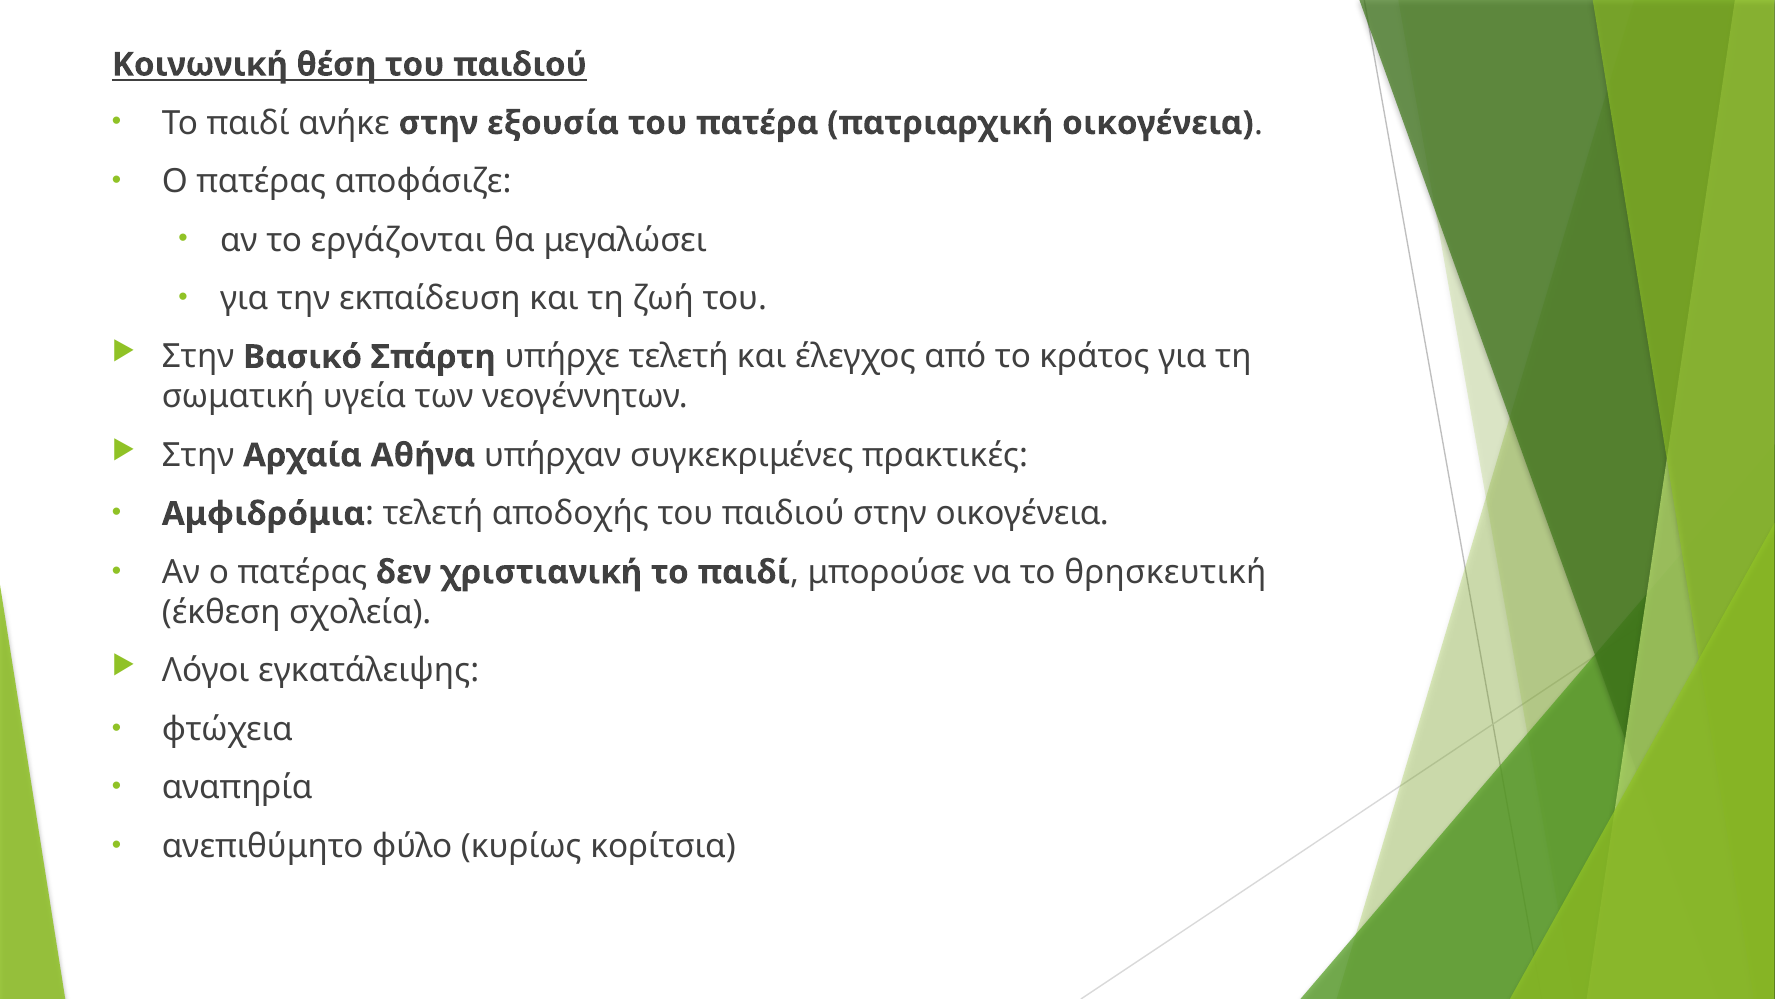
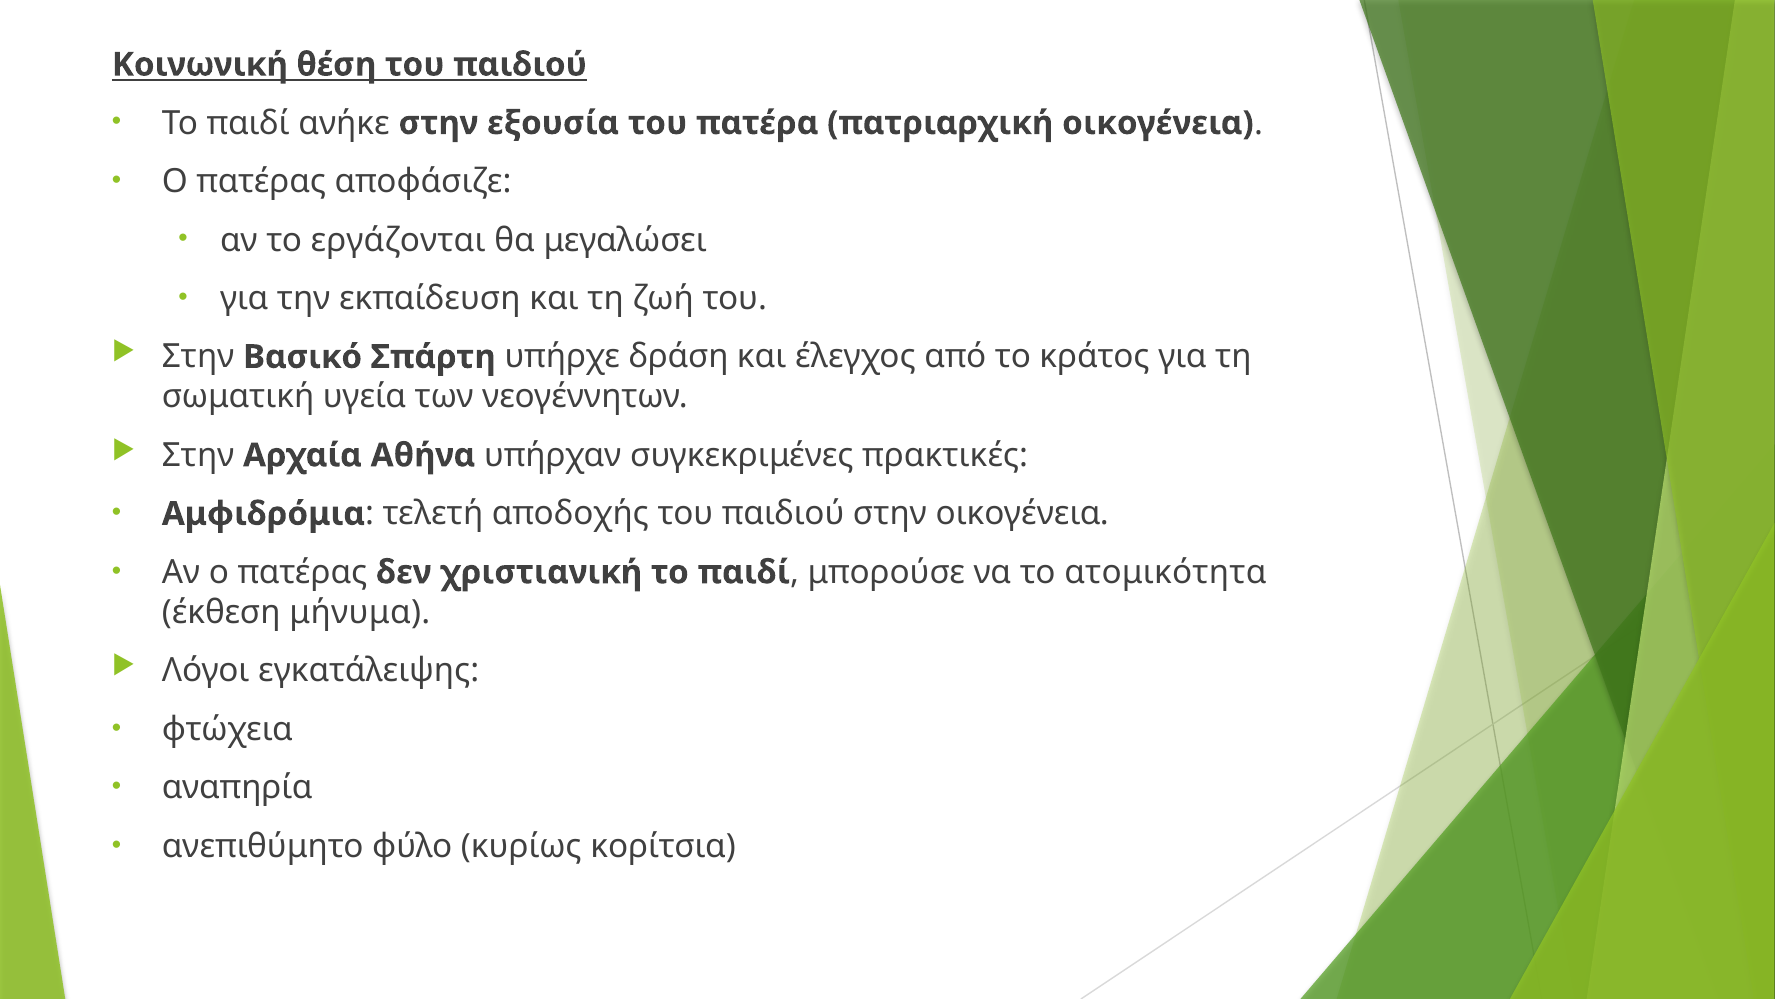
υπήρχε τελετή: τελετή -> δράση
θρησκευτική: θρησκευτική -> ατομικότητα
σχολεία: σχολεία -> μήνυμα
